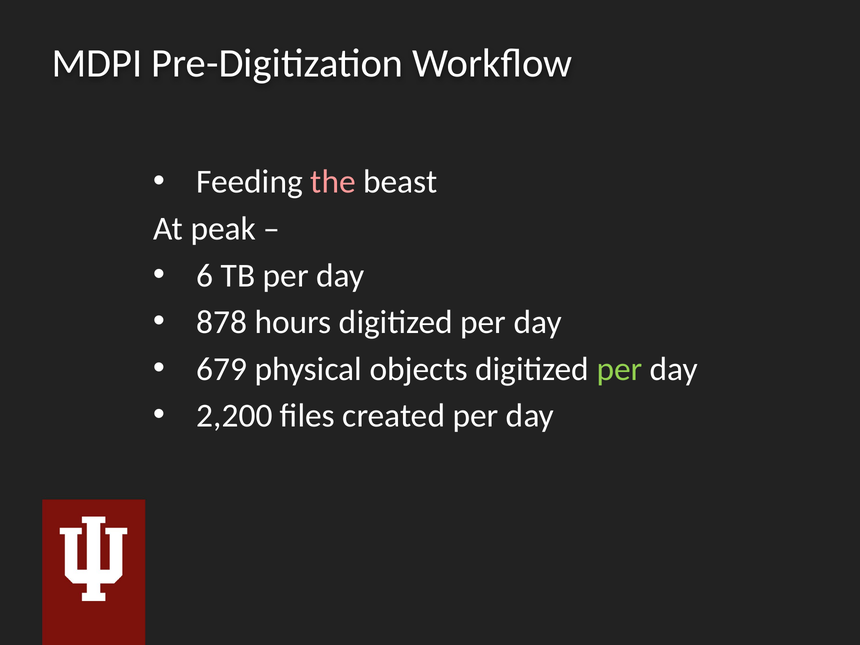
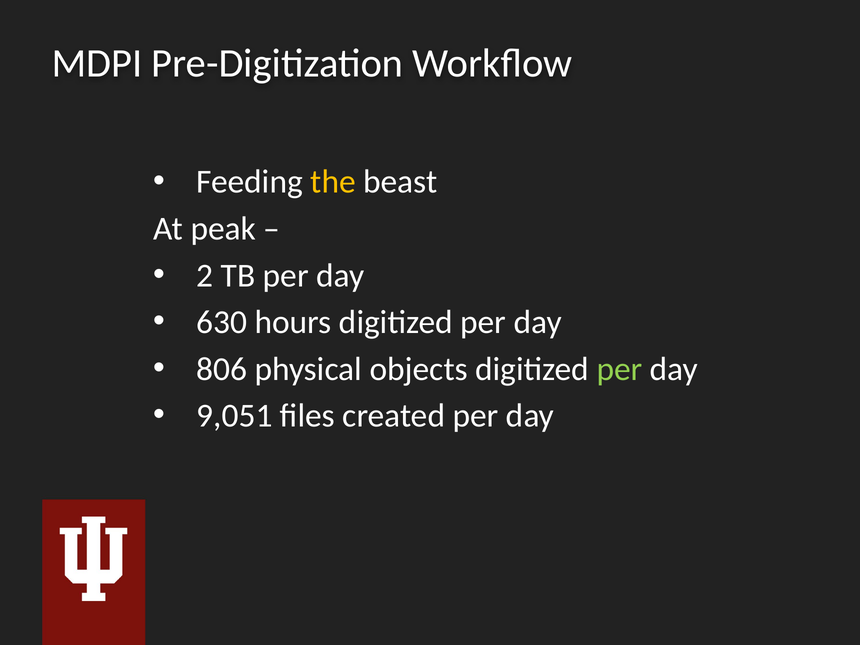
the colour: pink -> yellow
6: 6 -> 2
878: 878 -> 630
679: 679 -> 806
2,200: 2,200 -> 9,051
